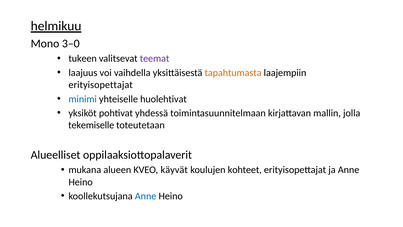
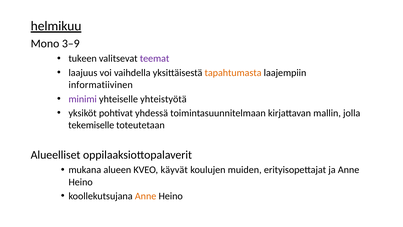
3–0: 3–0 -> 3–9
erityisopettajat at (101, 85): erityisopettajat -> informatiivinen
minimi colour: blue -> purple
huolehtivat: huolehtivat -> yhteistyötä
kohteet: kohteet -> muiden
Anne at (146, 196) colour: blue -> orange
